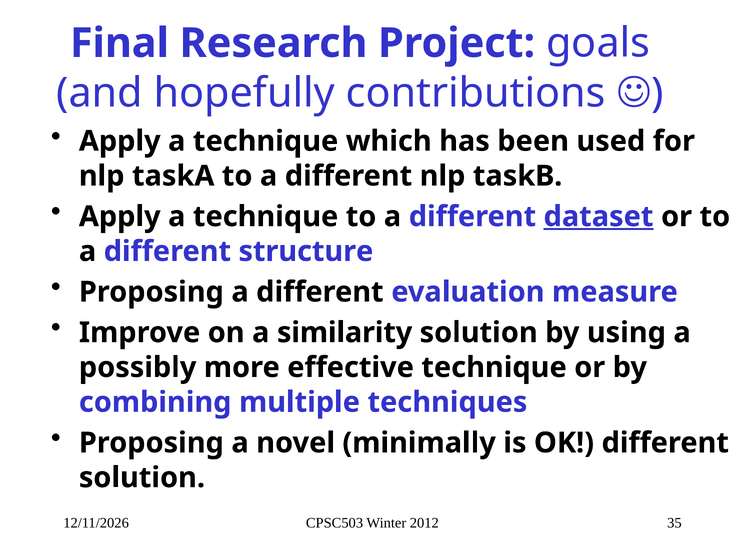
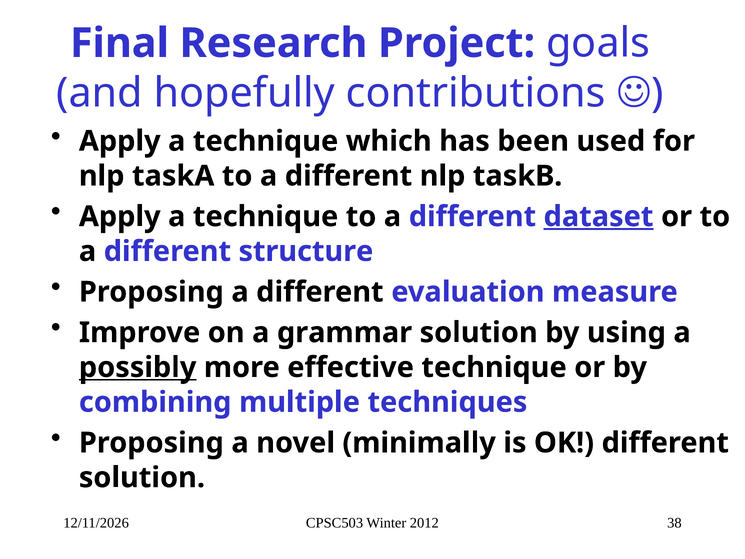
similarity: similarity -> grammar
possibly underline: none -> present
35: 35 -> 38
